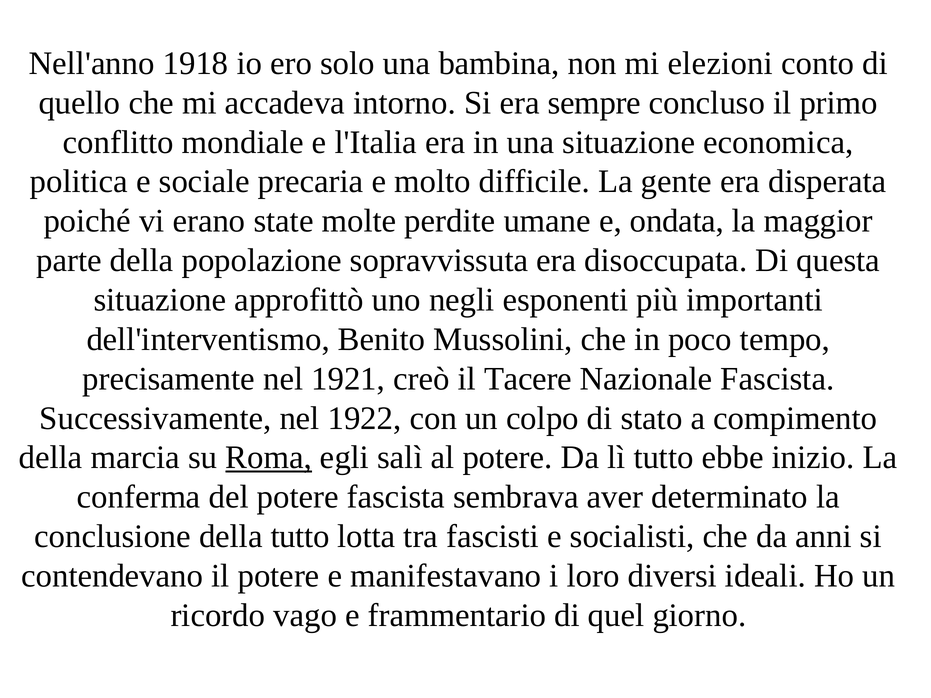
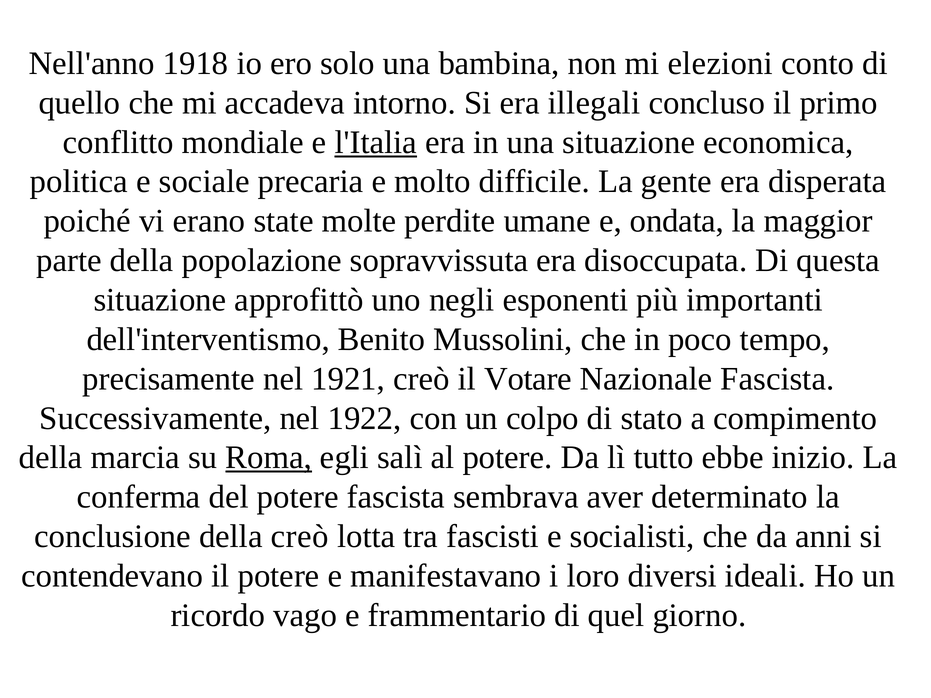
sempre: sempre -> illegali
l'Italia underline: none -> present
Tacere: Tacere -> Votare
della tutto: tutto -> creò
